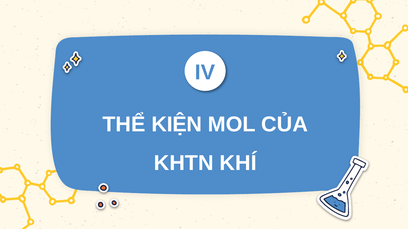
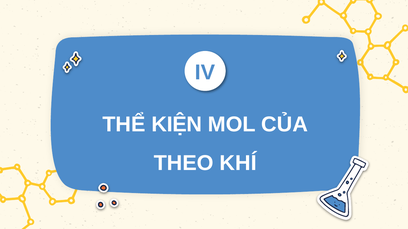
KHTN: KHTN -> THEO
